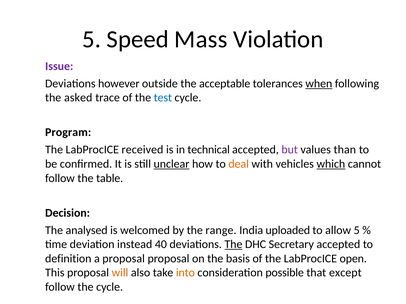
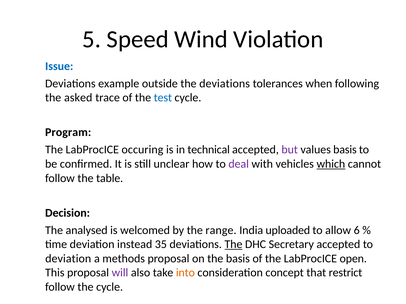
Mass: Mass -> Wind
Issue colour: purple -> blue
however: however -> example
the acceptable: acceptable -> deviations
when underline: present -> none
received: received -> occuring
values than: than -> basis
unclear underline: present -> none
deal colour: orange -> purple
allow 5: 5 -> 6
40: 40 -> 35
definition at (68, 259): definition -> deviation
a proposal: proposal -> methods
will colour: orange -> purple
possible: possible -> concept
except: except -> restrict
